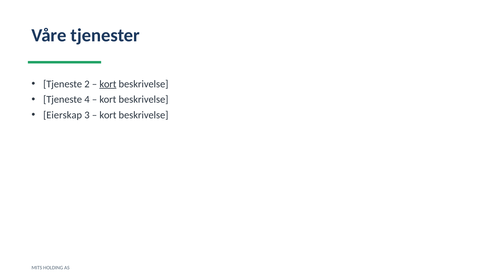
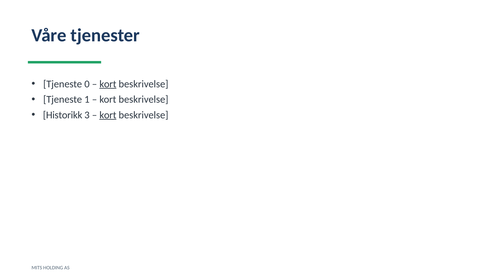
2: 2 -> 0
4: 4 -> 1
Eierskap: Eierskap -> Historikk
kort at (108, 115) underline: none -> present
